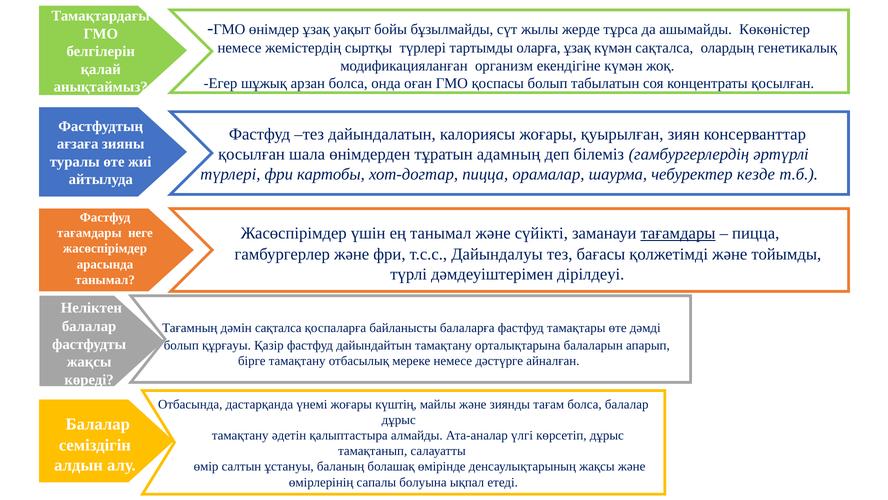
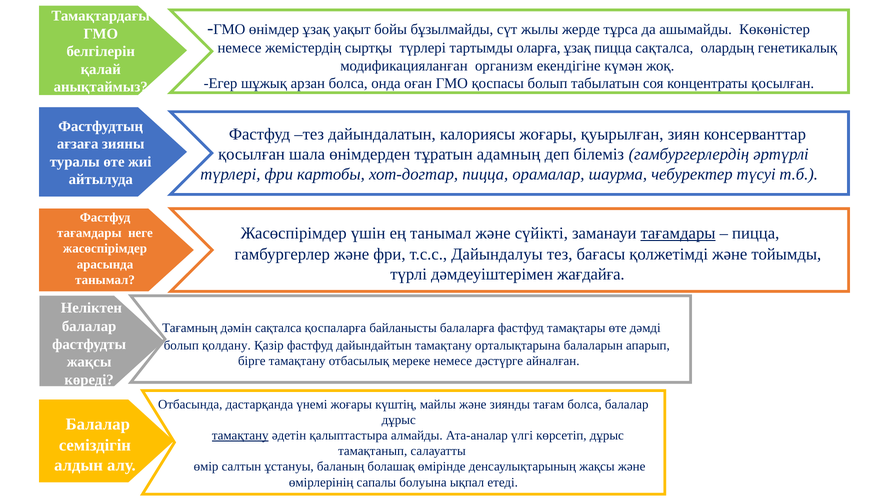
ұзақ күмән: күмән -> пицца
кезде: кезде -> түсуі
дірілдеуі: дірілдеуі -> жағдайға
құрғауы: құрғауы -> қолдану
тамақтану at (240, 435) underline: none -> present
